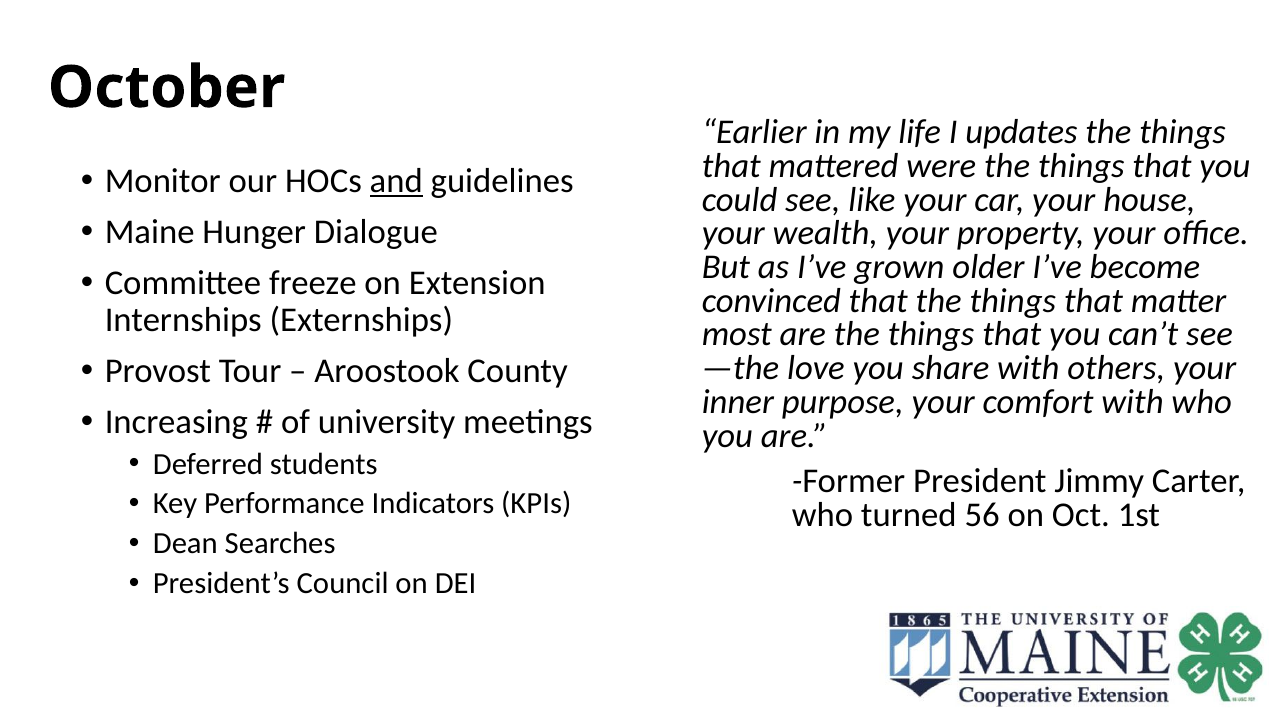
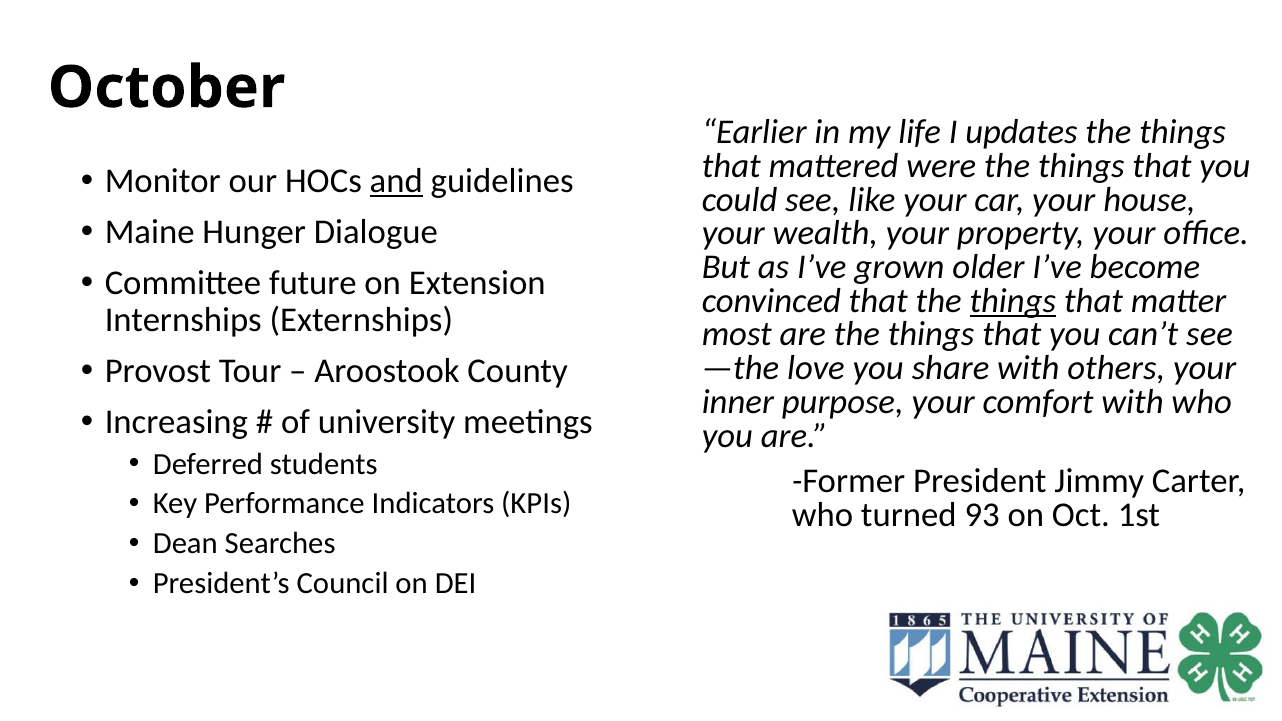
freeze: freeze -> future
things at (1013, 301) underline: none -> present
56: 56 -> 93
